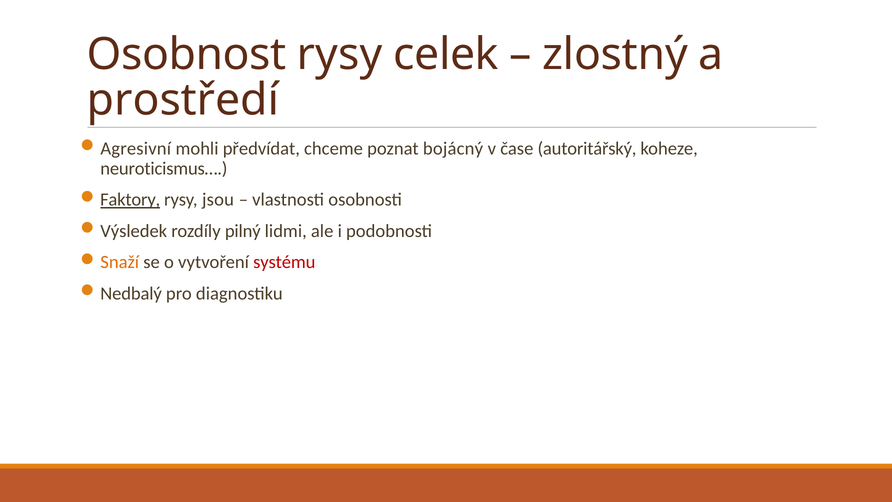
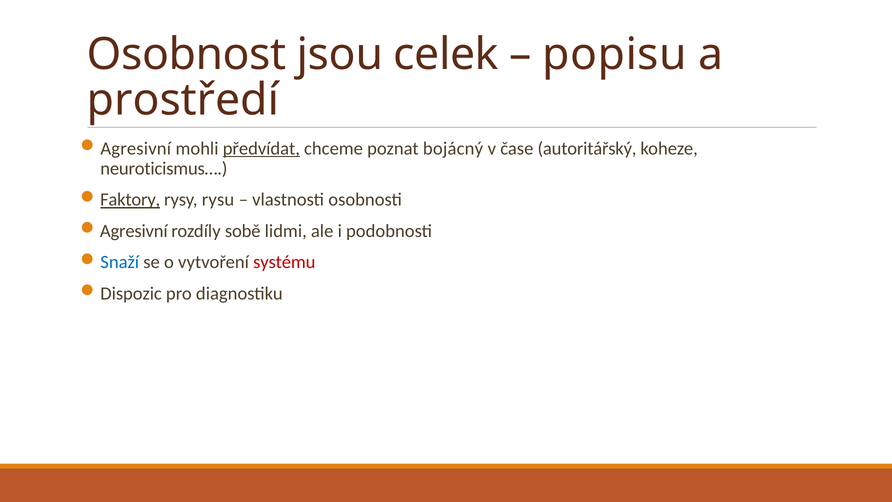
Osobnost rysy: rysy -> jsou
zlostný: zlostný -> popisu
předvídat underline: none -> present
jsou: jsou -> rysu
Výsledek at (134, 231): Výsledek -> Agresivní
pilný: pilný -> sobě
Snaží colour: orange -> blue
Nedbalý: Nedbalý -> Dispozic
